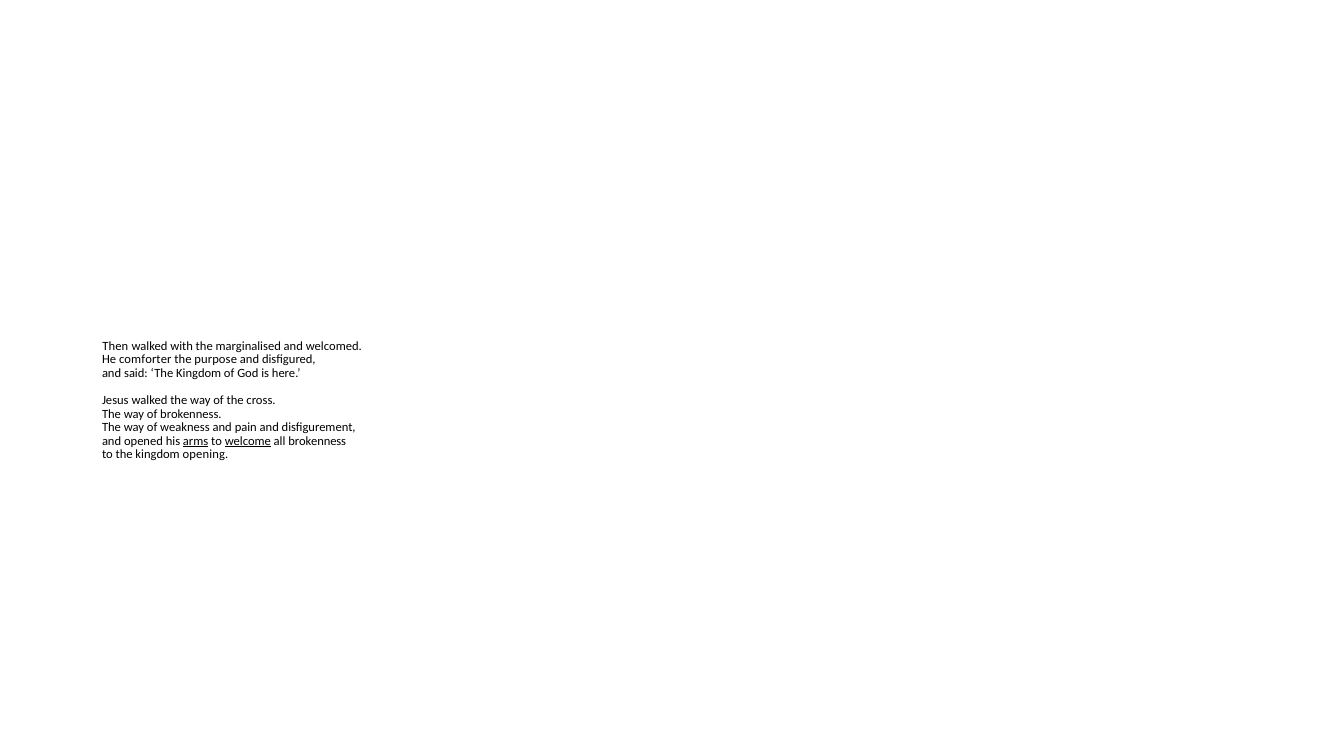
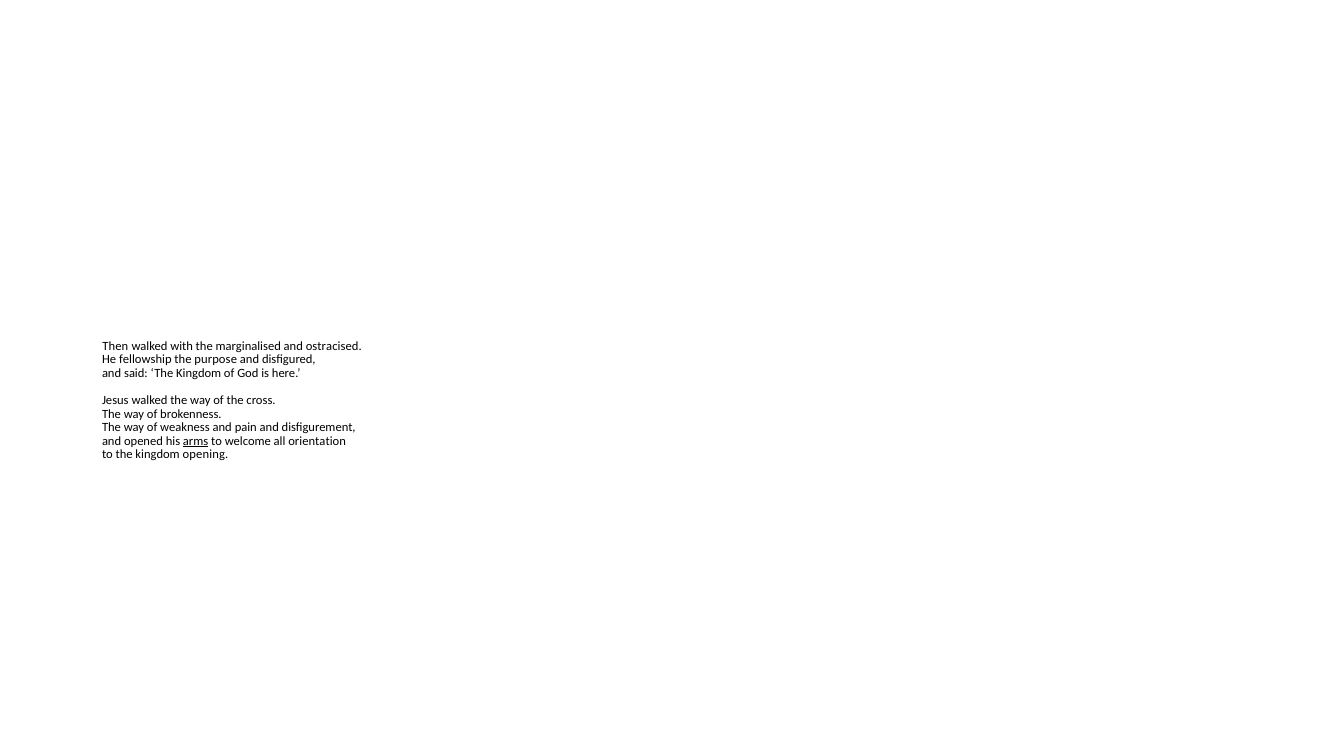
welcomed: welcomed -> ostracised
comforter: comforter -> fellowship
welcome underline: present -> none
all brokenness: brokenness -> orientation
